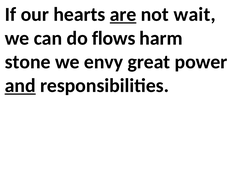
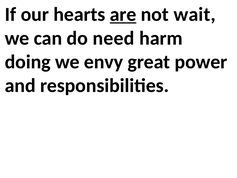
flows: flows -> need
stone: stone -> doing
and underline: present -> none
